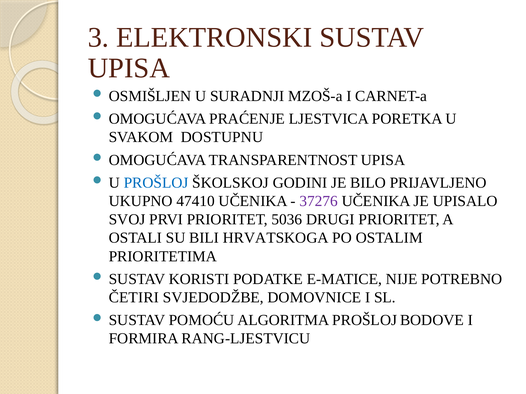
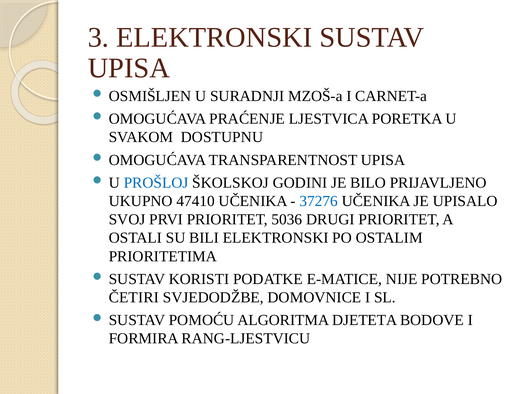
37276 colour: purple -> blue
BILI HRVATSKOGA: HRVATSKOGA -> ELEKTRONSKI
ALGORITMA PROŠLOJ: PROŠLOJ -> DJETETA
